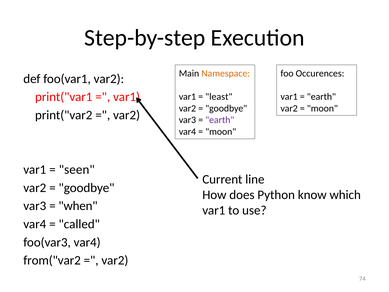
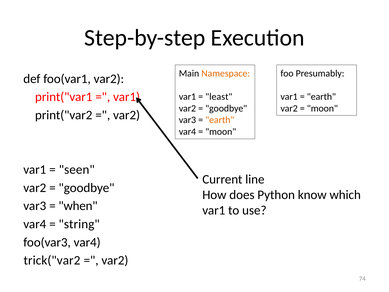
Occurences: Occurences -> Presumably
earth at (220, 120) colour: purple -> orange
called: called -> string
from("var2: from("var2 -> trick("var2
